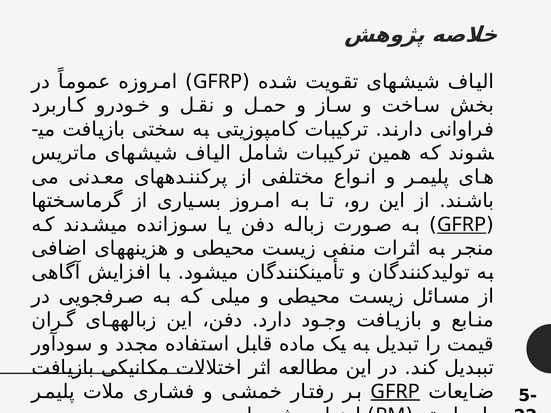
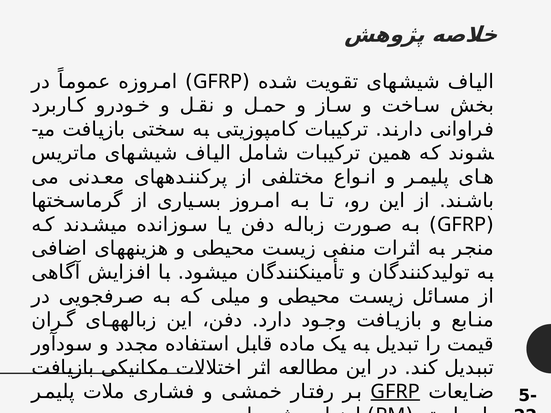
GFRP at (462, 225) underline: present -> none
